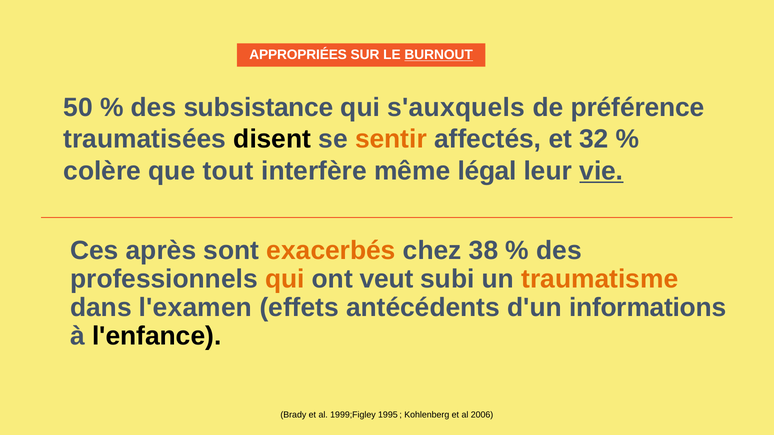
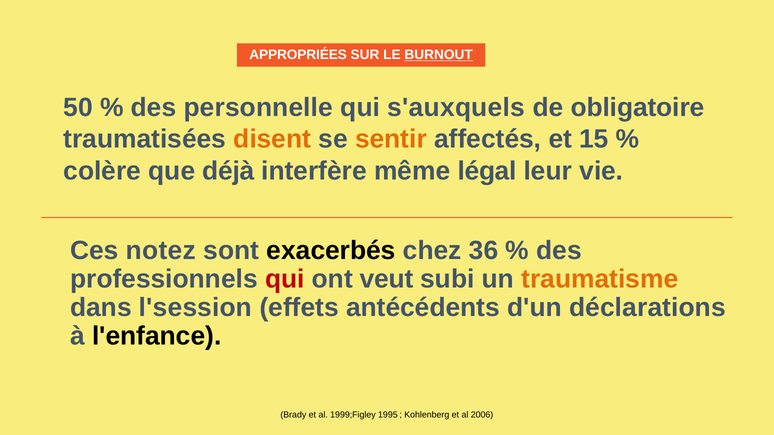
subsistance: subsistance -> personnelle
préférence: préférence -> obligatoire
disent colour: black -> orange
32: 32 -> 15
tout: tout -> déjà
vie underline: present -> none
après: après -> notez
exacerbés colour: orange -> black
38: 38 -> 36
qui at (285, 279) colour: orange -> red
l'examen: l'examen -> l'session
informations: informations -> déclarations
